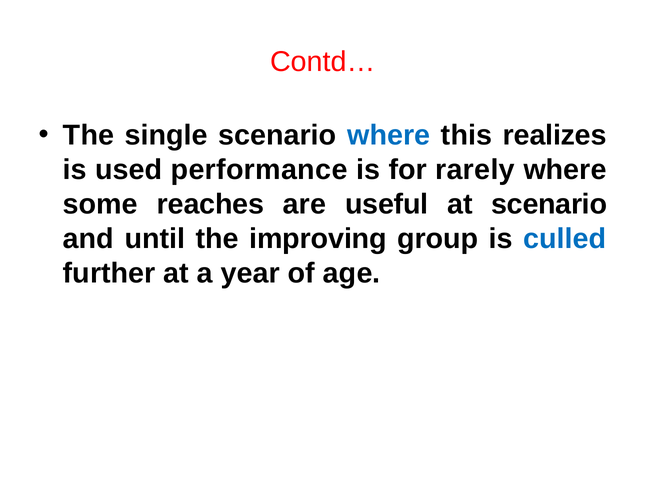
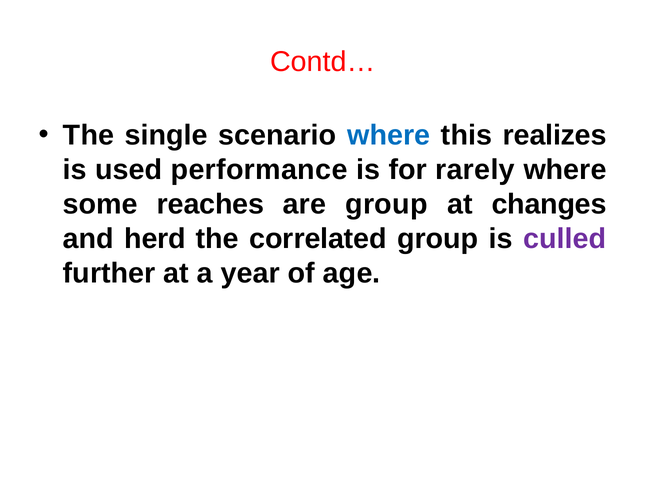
are useful: useful -> group
at scenario: scenario -> changes
until: until -> herd
improving: improving -> correlated
culled colour: blue -> purple
